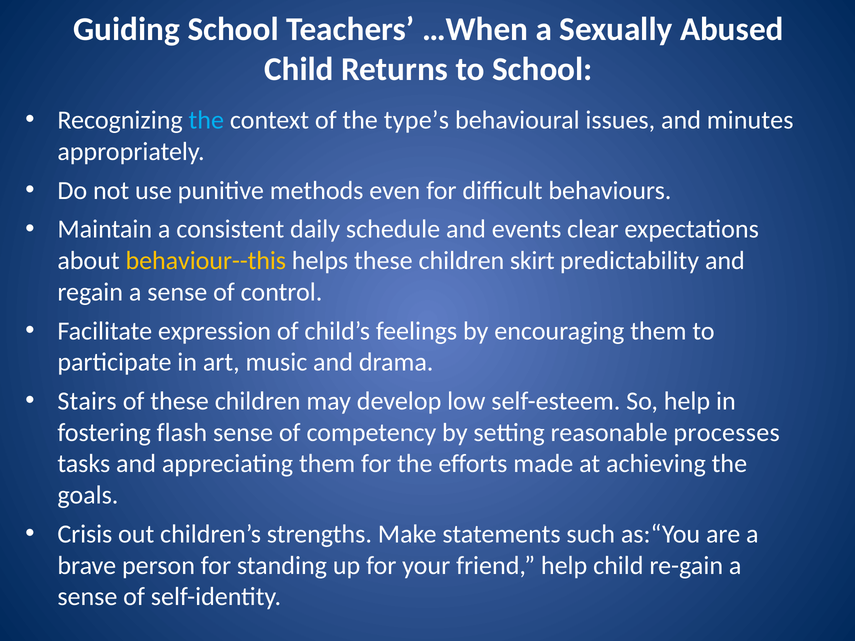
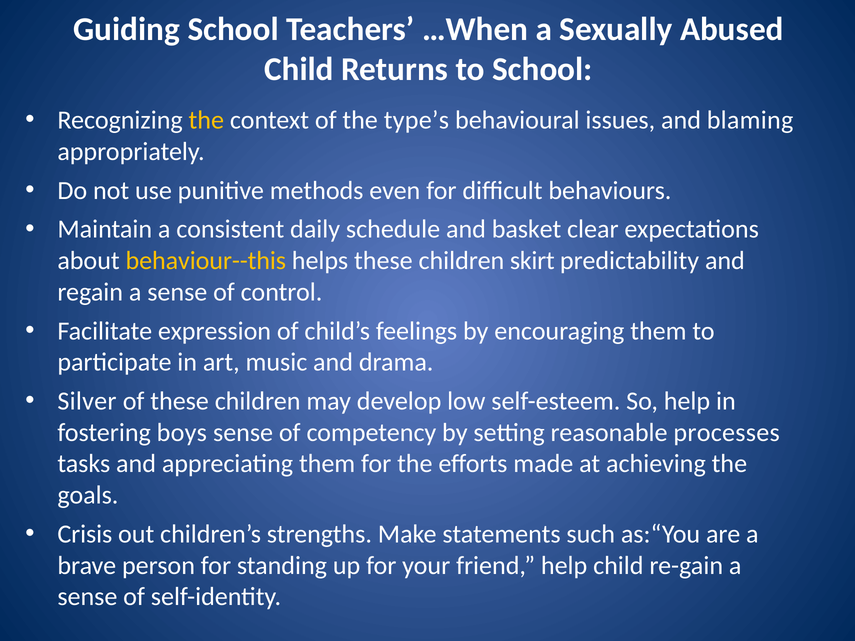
the at (206, 120) colour: light blue -> yellow
minutes: minutes -> blaming
events: events -> basket
Stairs: Stairs -> Silver
flash: flash -> boys
